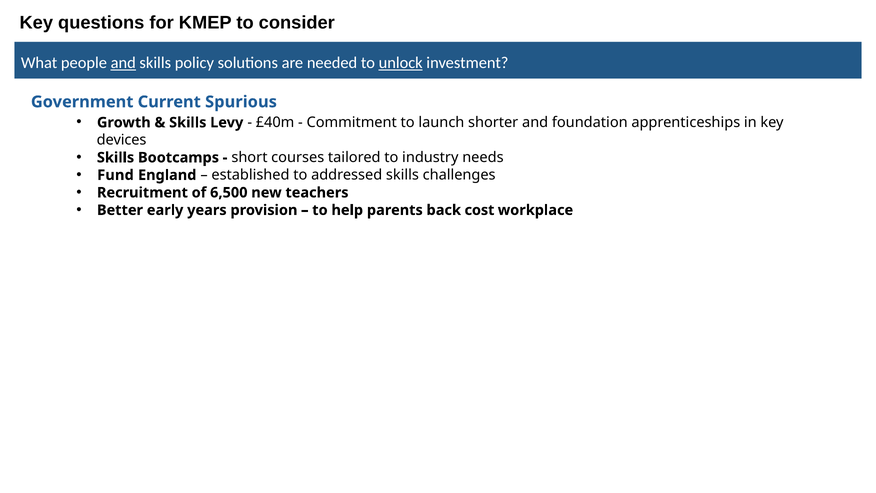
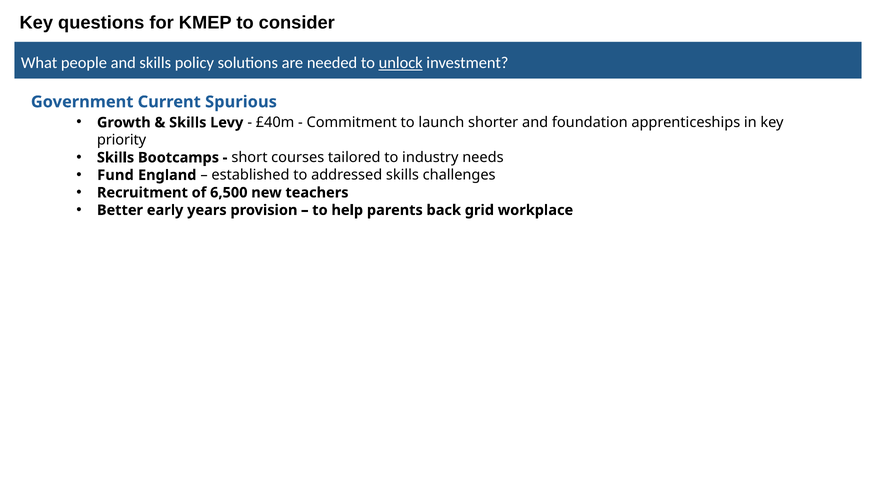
and at (123, 63) underline: present -> none
devices: devices -> priority
cost: cost -> grid
